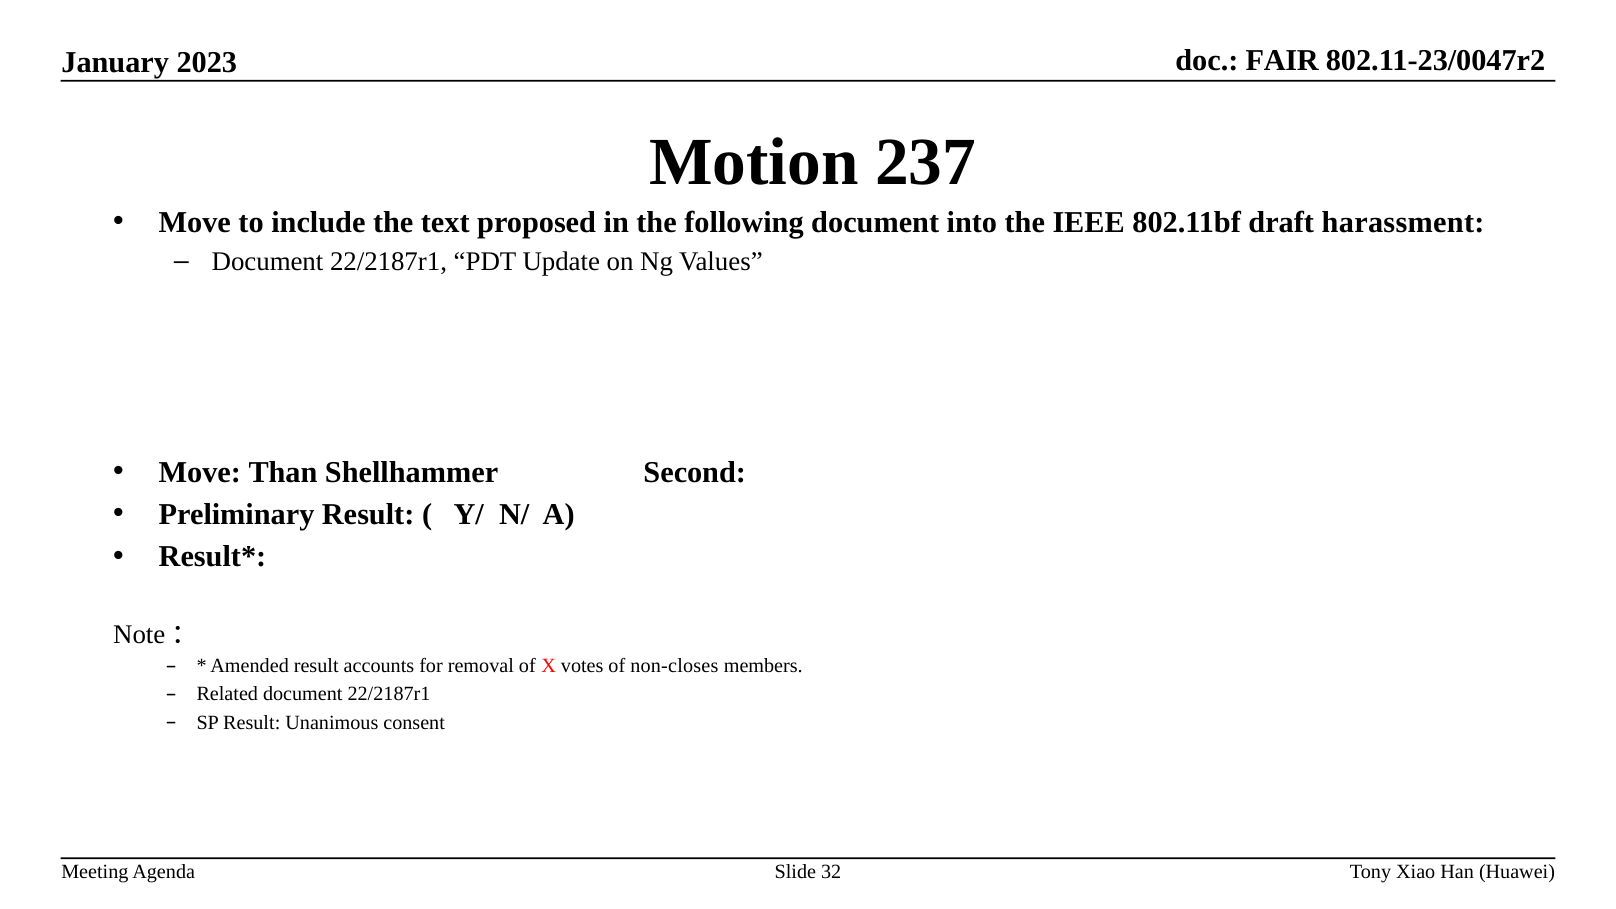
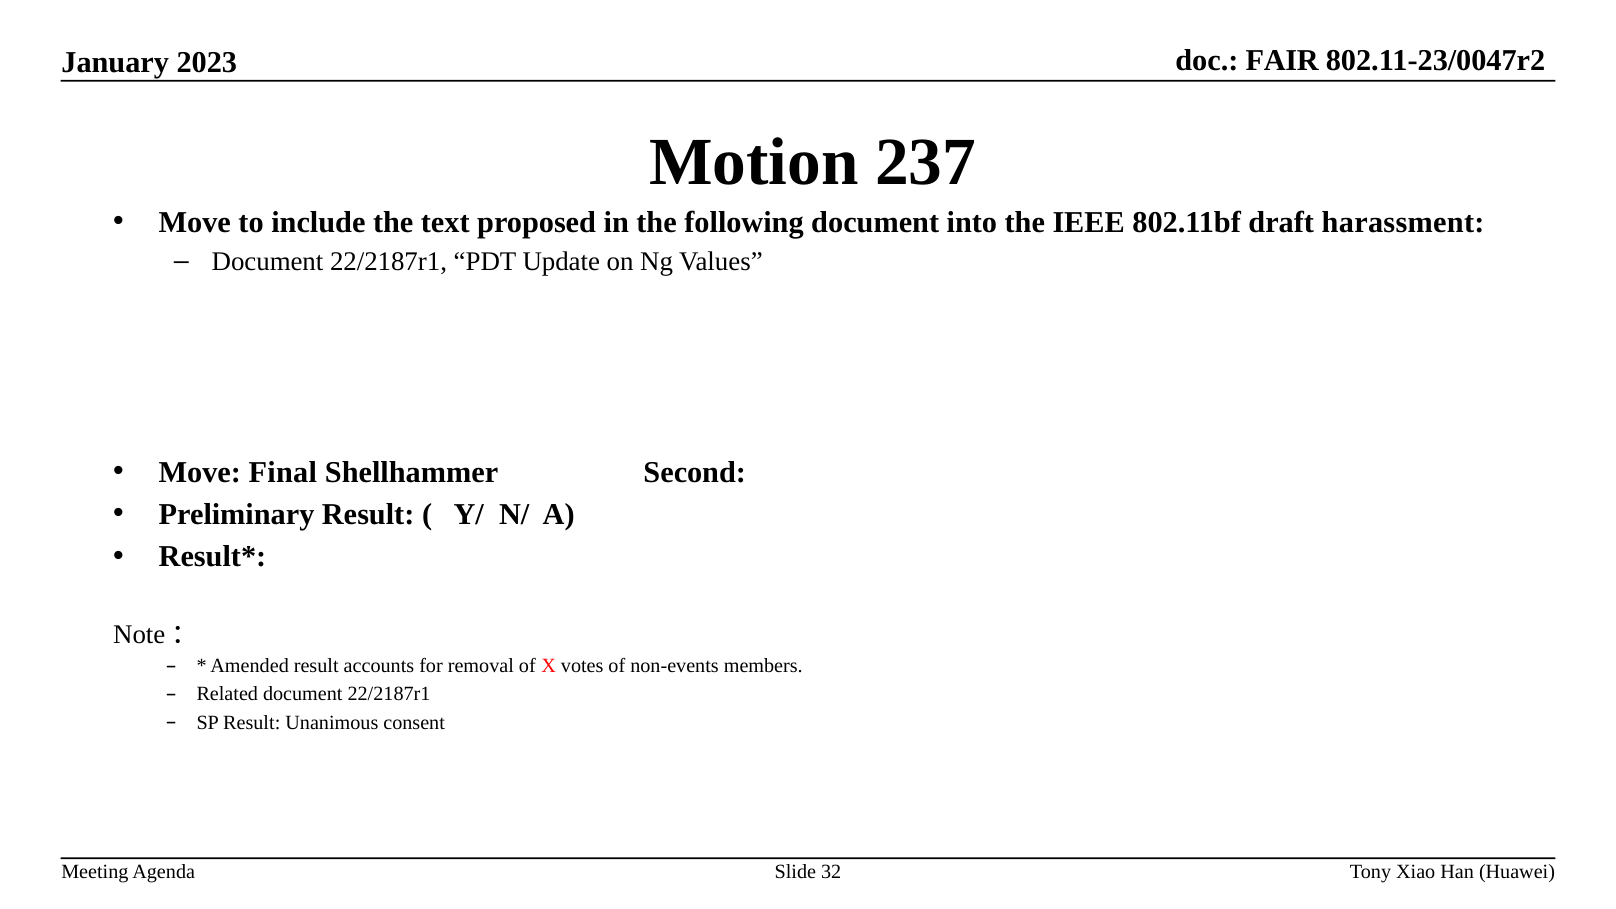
Than: Than -> Final
non-closes: non-closes -> non-events
